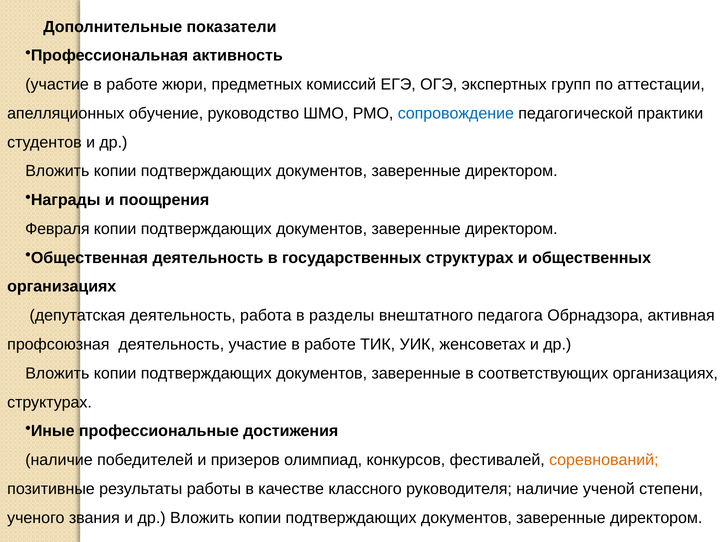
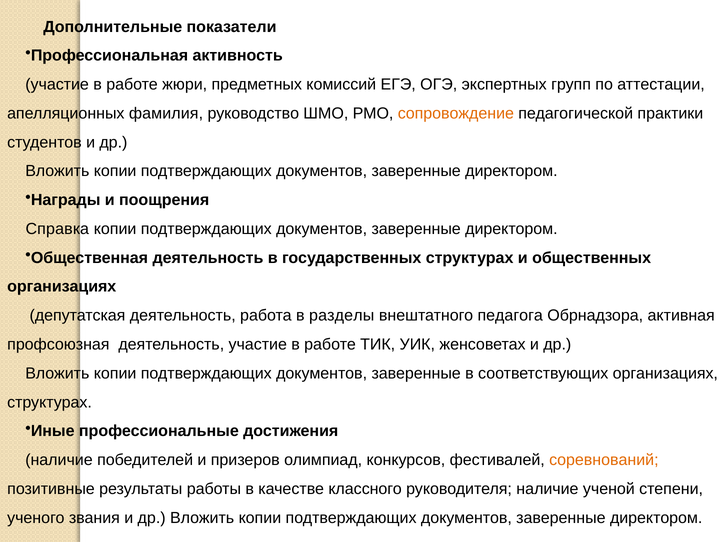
обучение: обучение -> фамилия
сопровождение colour: blue -> orange
Февраля: Февраля -> Справка
